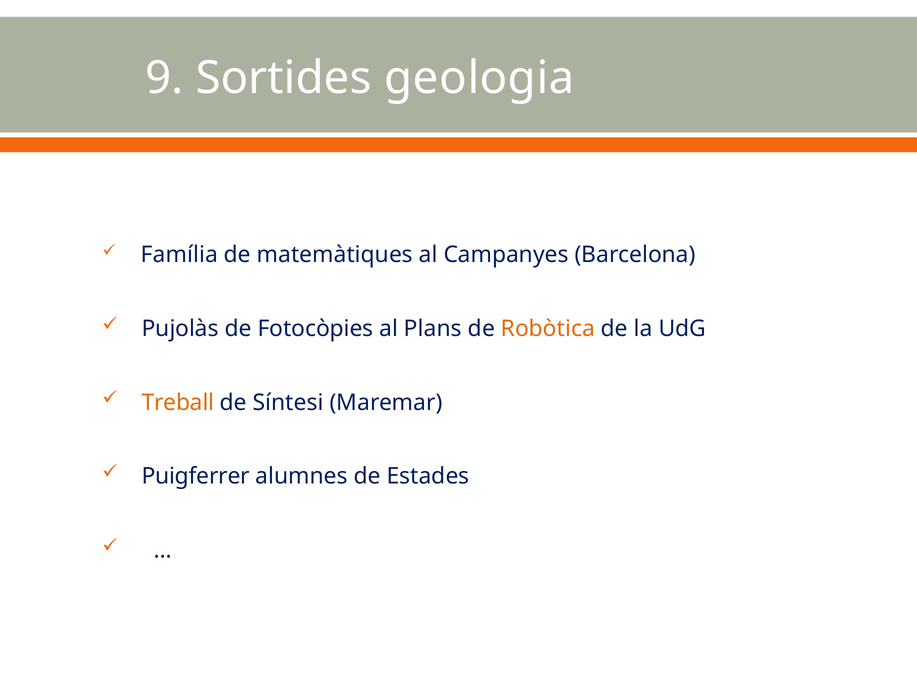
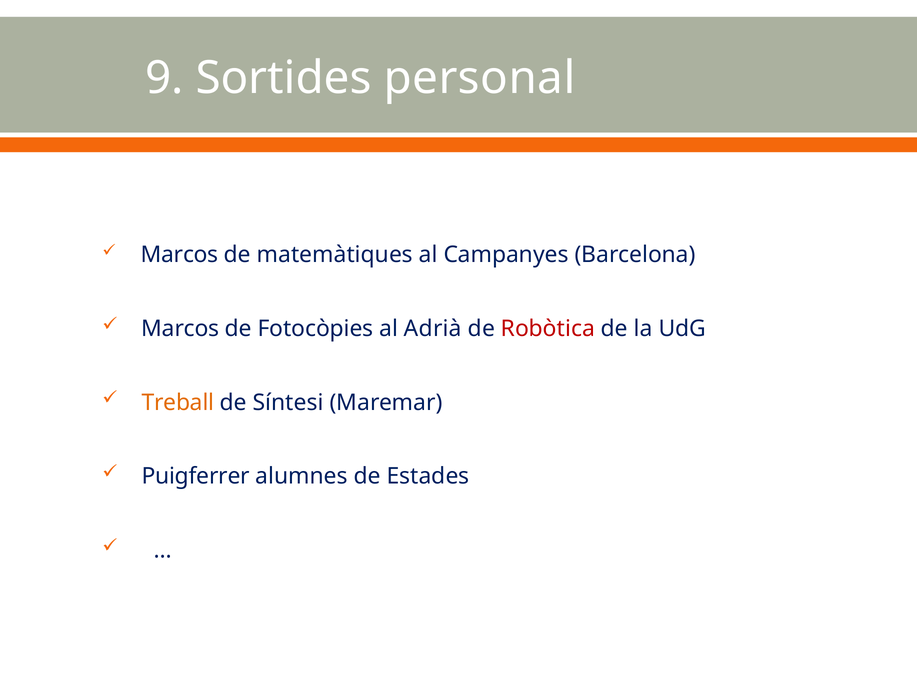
geologia: geologia -> personal
Família at (179, 255): Família -> Marcos
Pujolàs at (180, 328): Pujolàs -> Marcos
Plans: Plans -> Adrià
Robòtica colour: orange -> red
